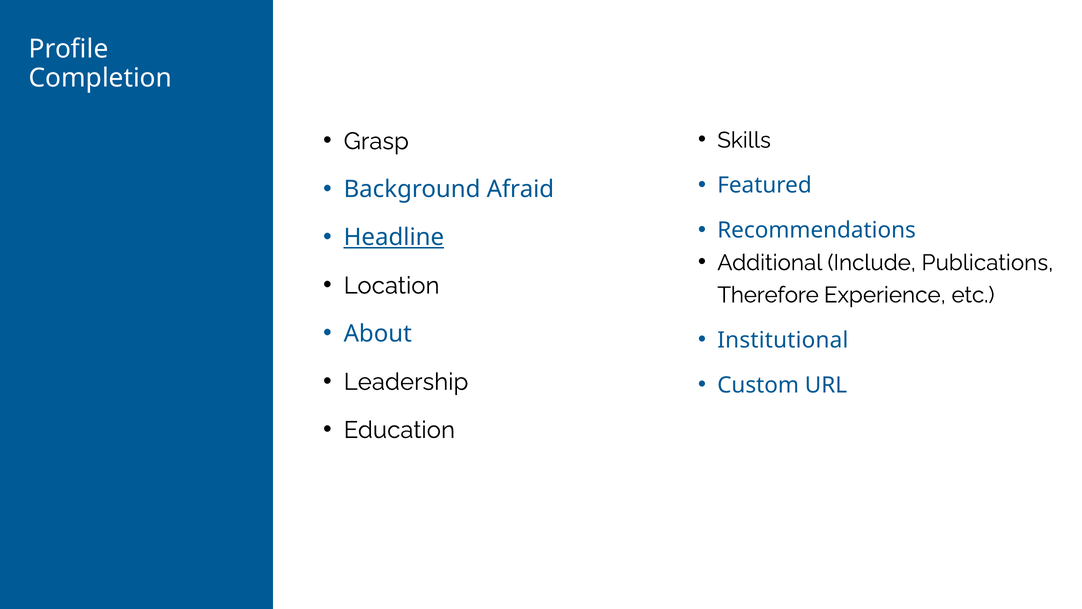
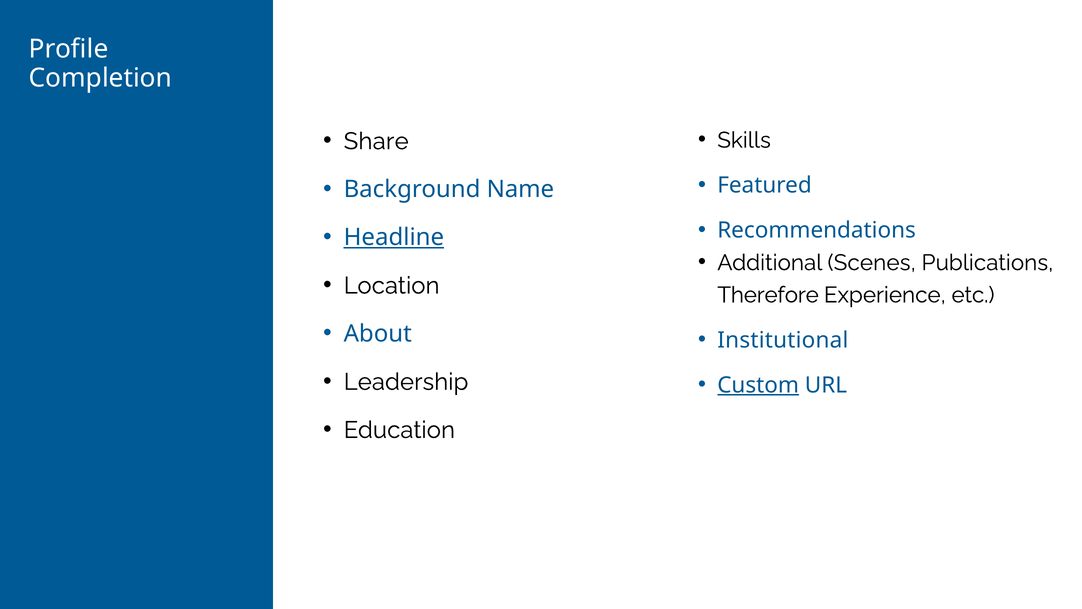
Grasp: Grasp -> Share
Afraid: Afraid -> Name
Include: Include -> Scenes
Custom underline: none -> present
